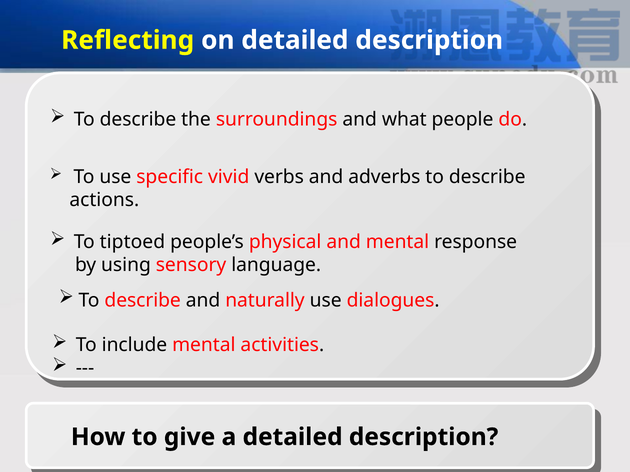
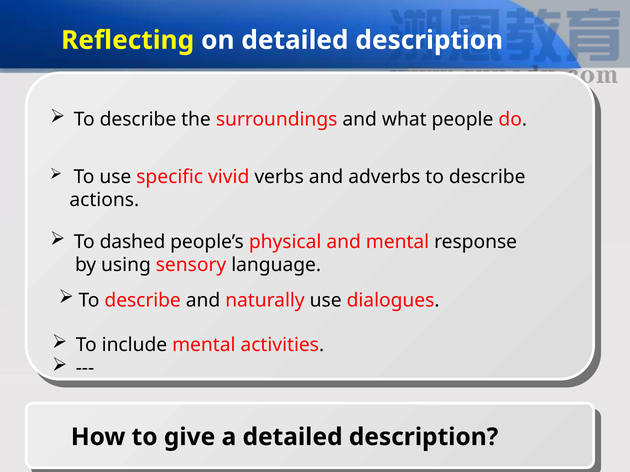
tiptoed: tiptoed -> dashed
